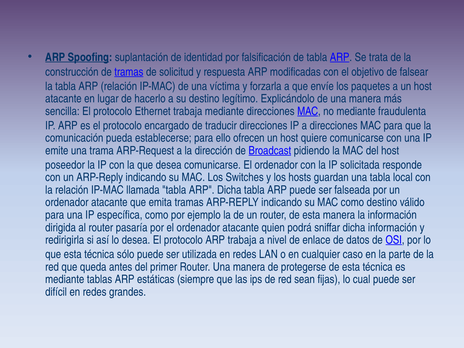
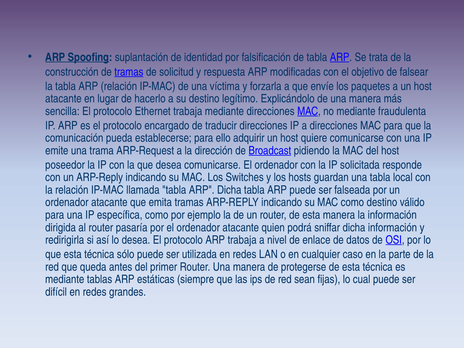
ofrecen: ofrecen -> adquirir
